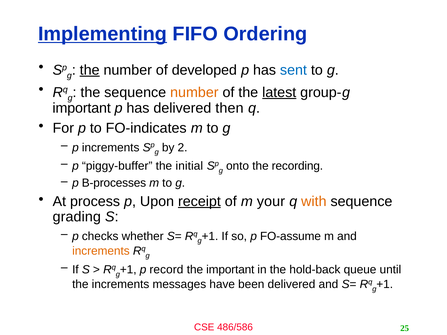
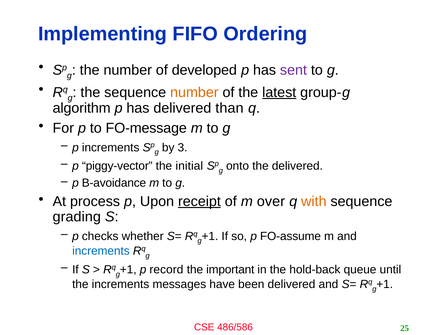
Implementing underline: present -> none
the at (90, 70) underline: present -> none
sent colour: blue -> purple
important at (82, 108): important -> algorithm
then: then -> than
FO-indicates: FO-indicates -> FO-message
2: 2 -> 3
piggy-buffer: piggy-buffer -> piggy-vector
the recording: recording -> delivered
B-processes: B-processes -> B-avoidance
your: your -> over
increments at (101, 251) colour: orange -> blue
